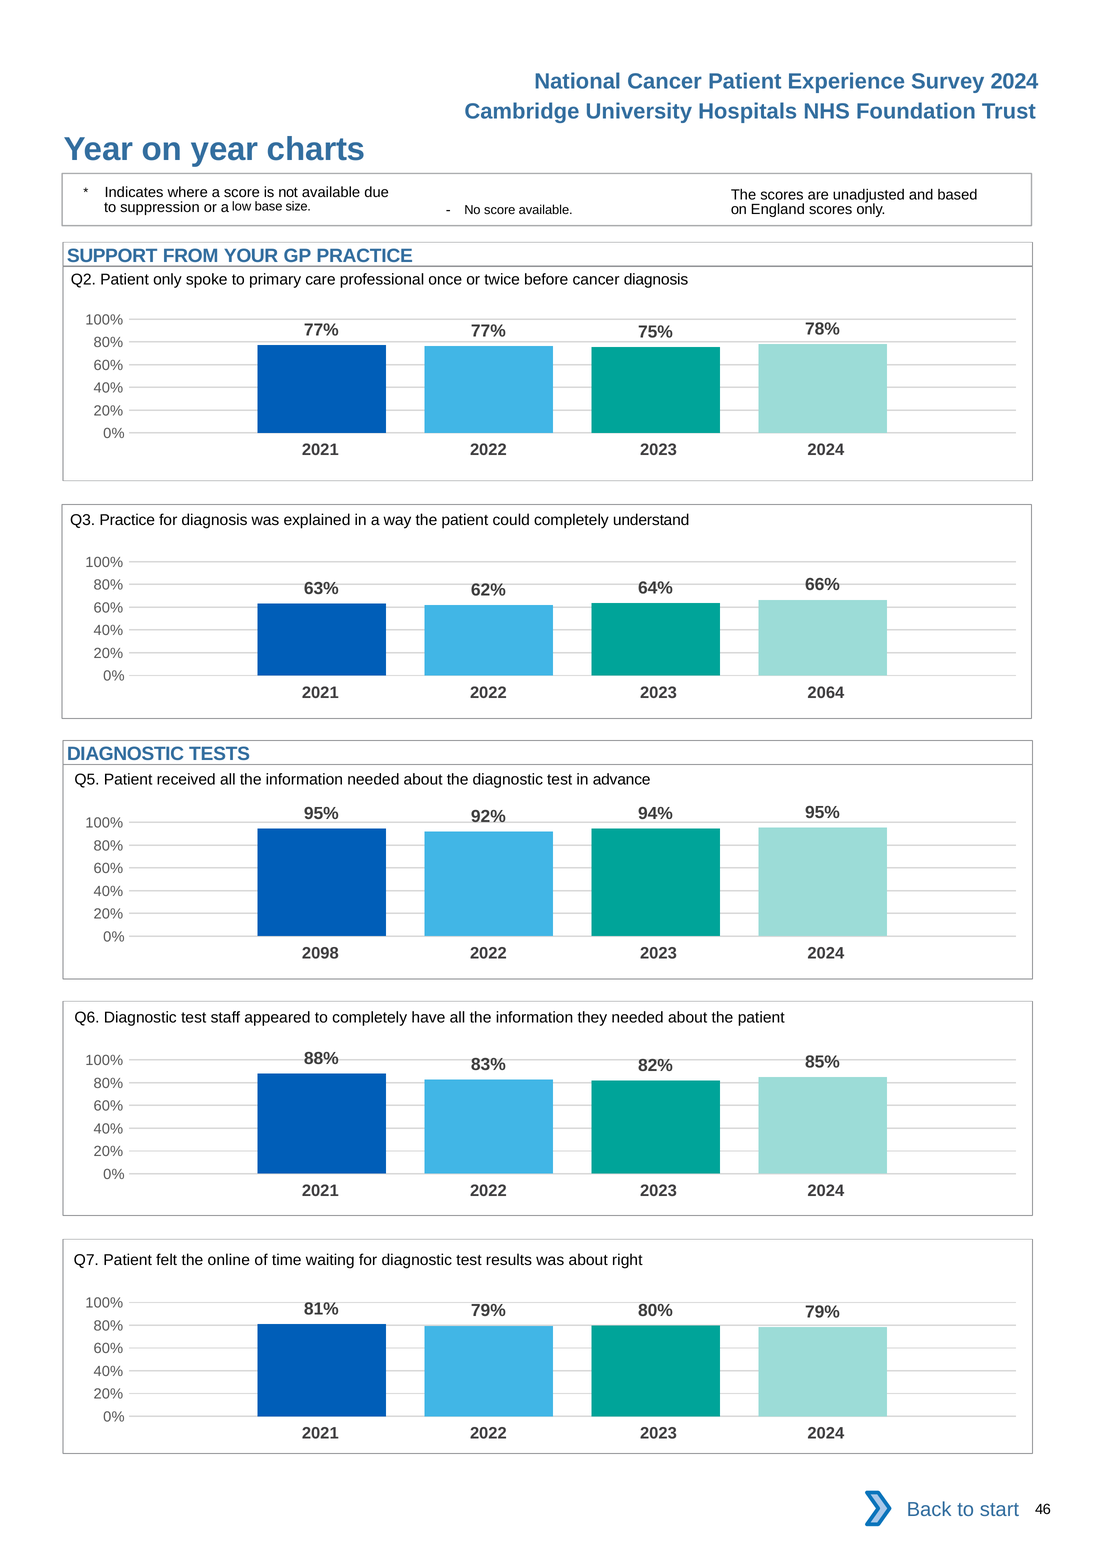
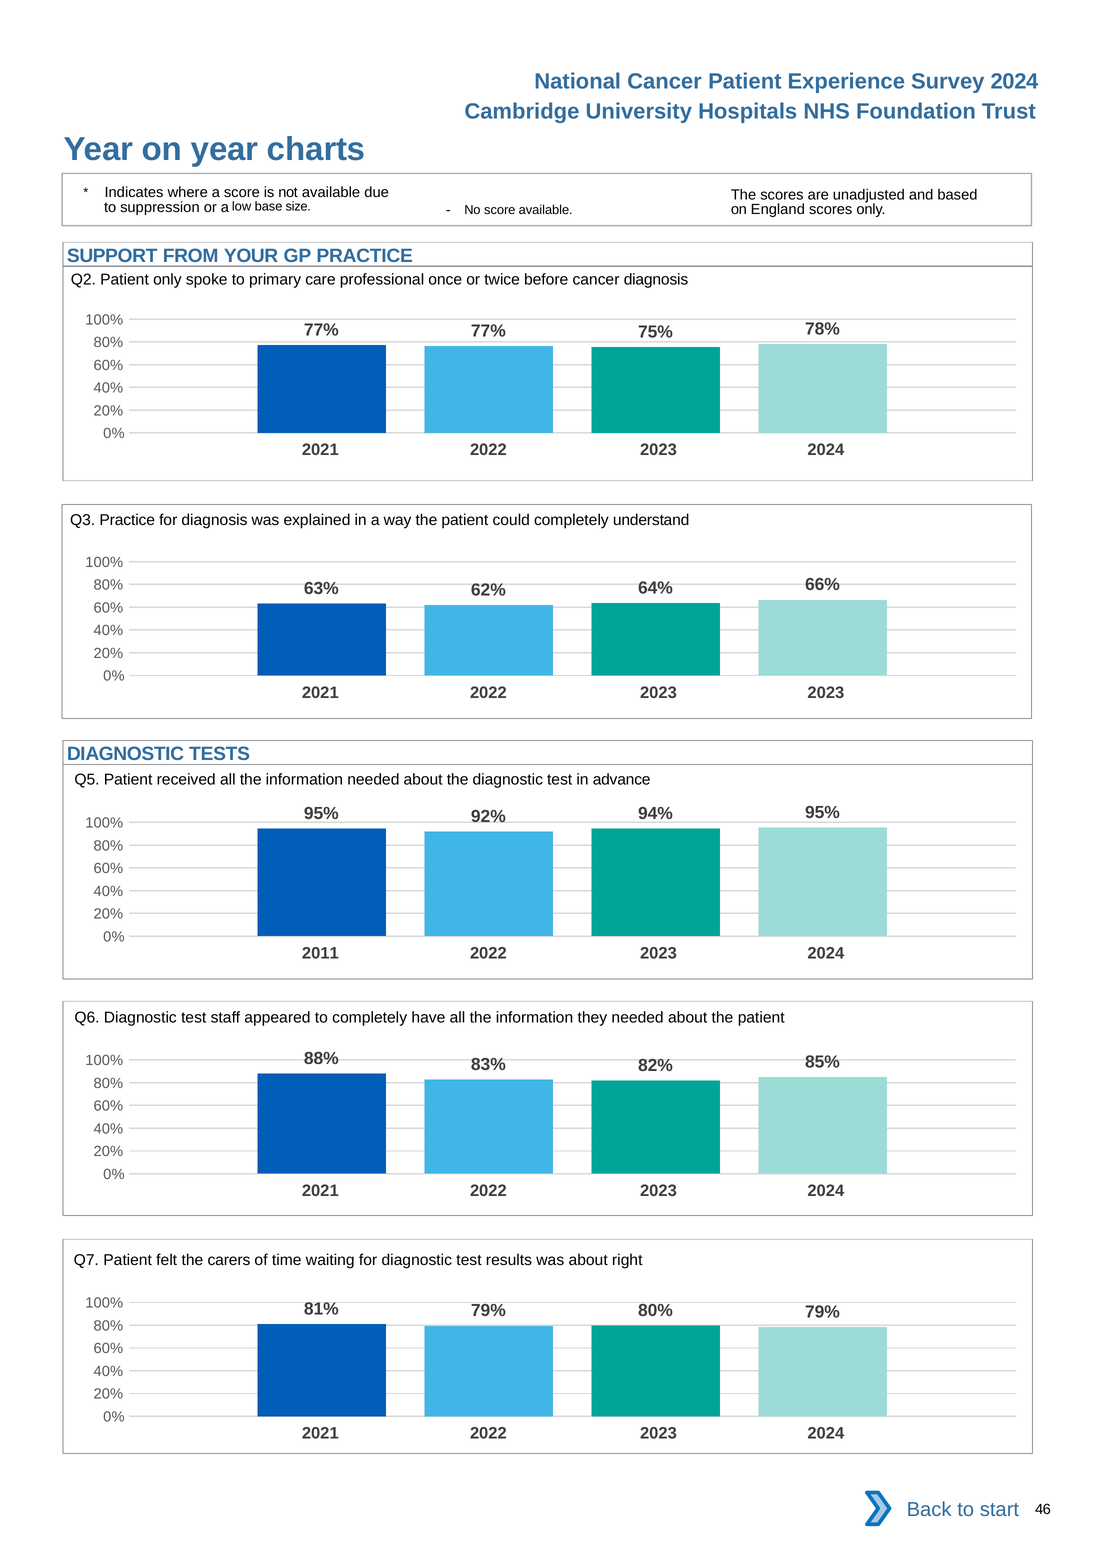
2023 2064: 2064 -> 2023
2098: 2098 -> 2011
online: online -> carers
